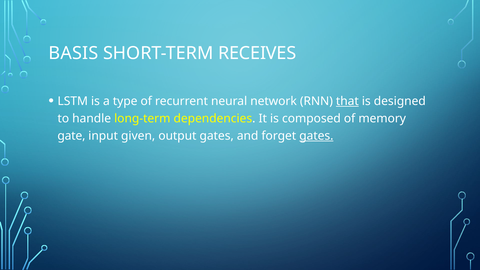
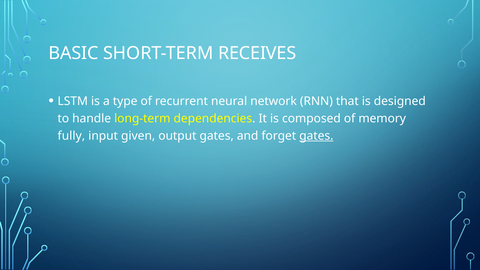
BASIS: BASIS -> BASIC
that underline: present -> none
gate: gate -> fully
